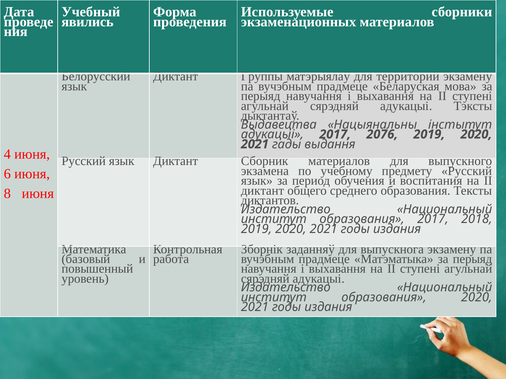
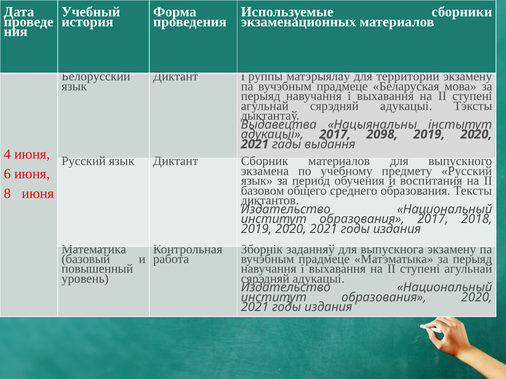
явились: явились -> история
2076: 2076 -> 2098
диктант at (262, 191): диктант -> базовом
